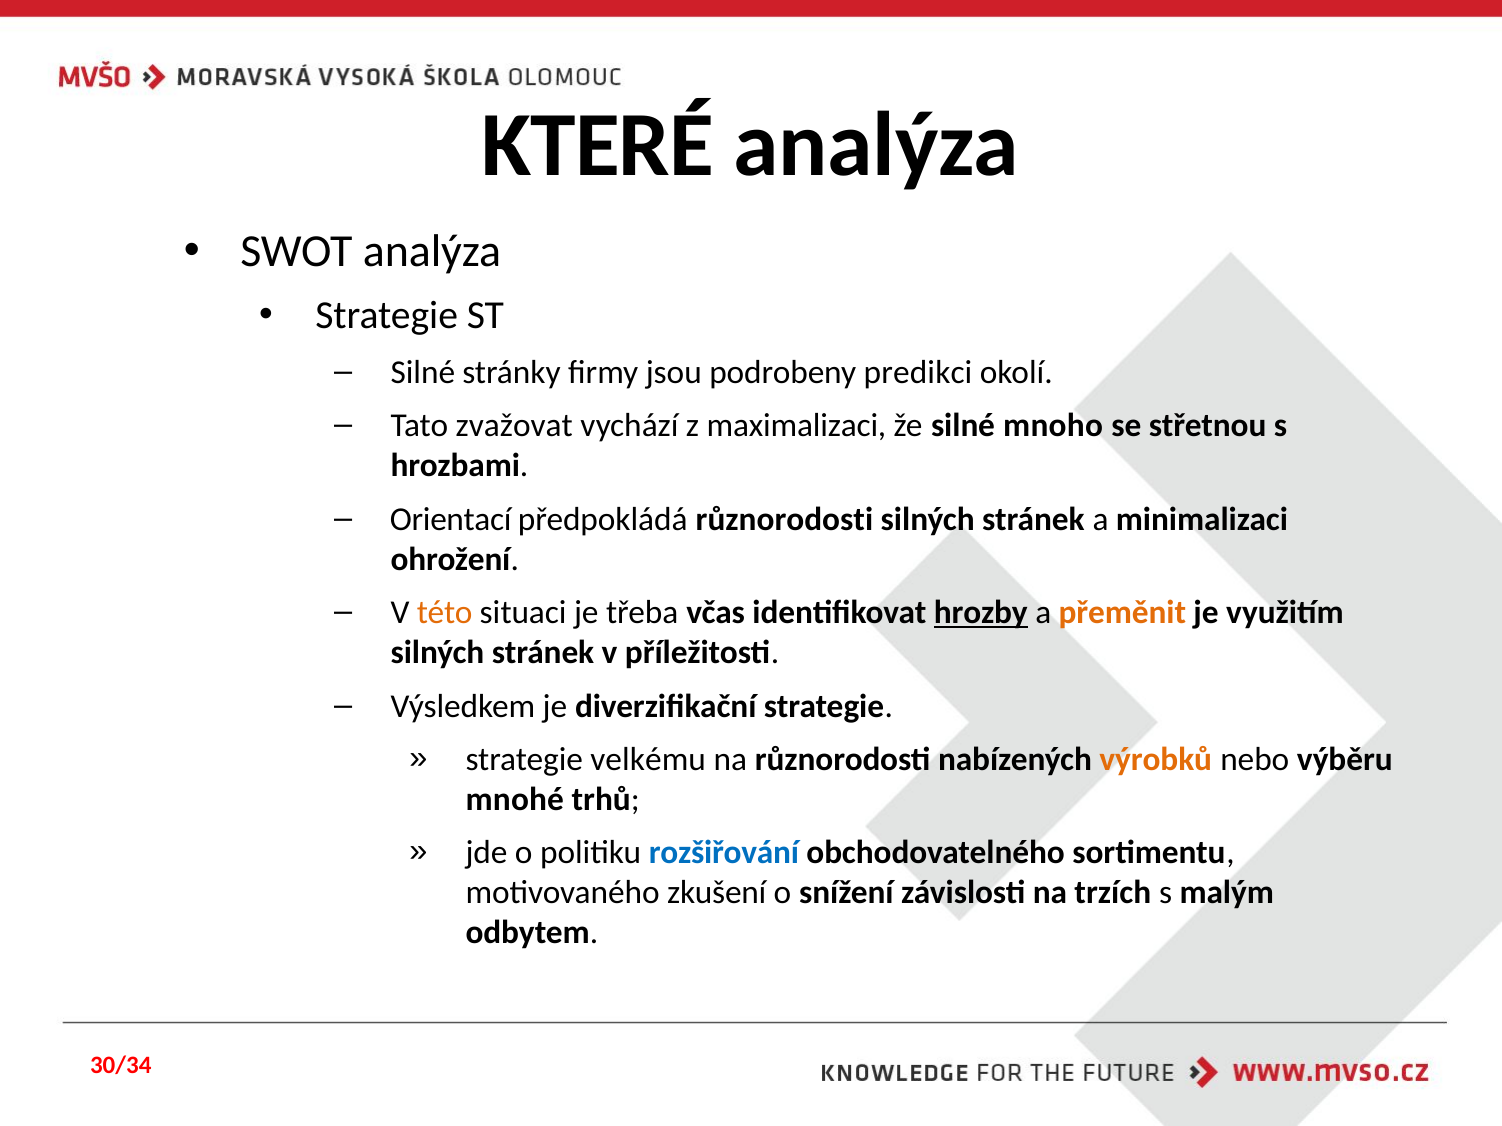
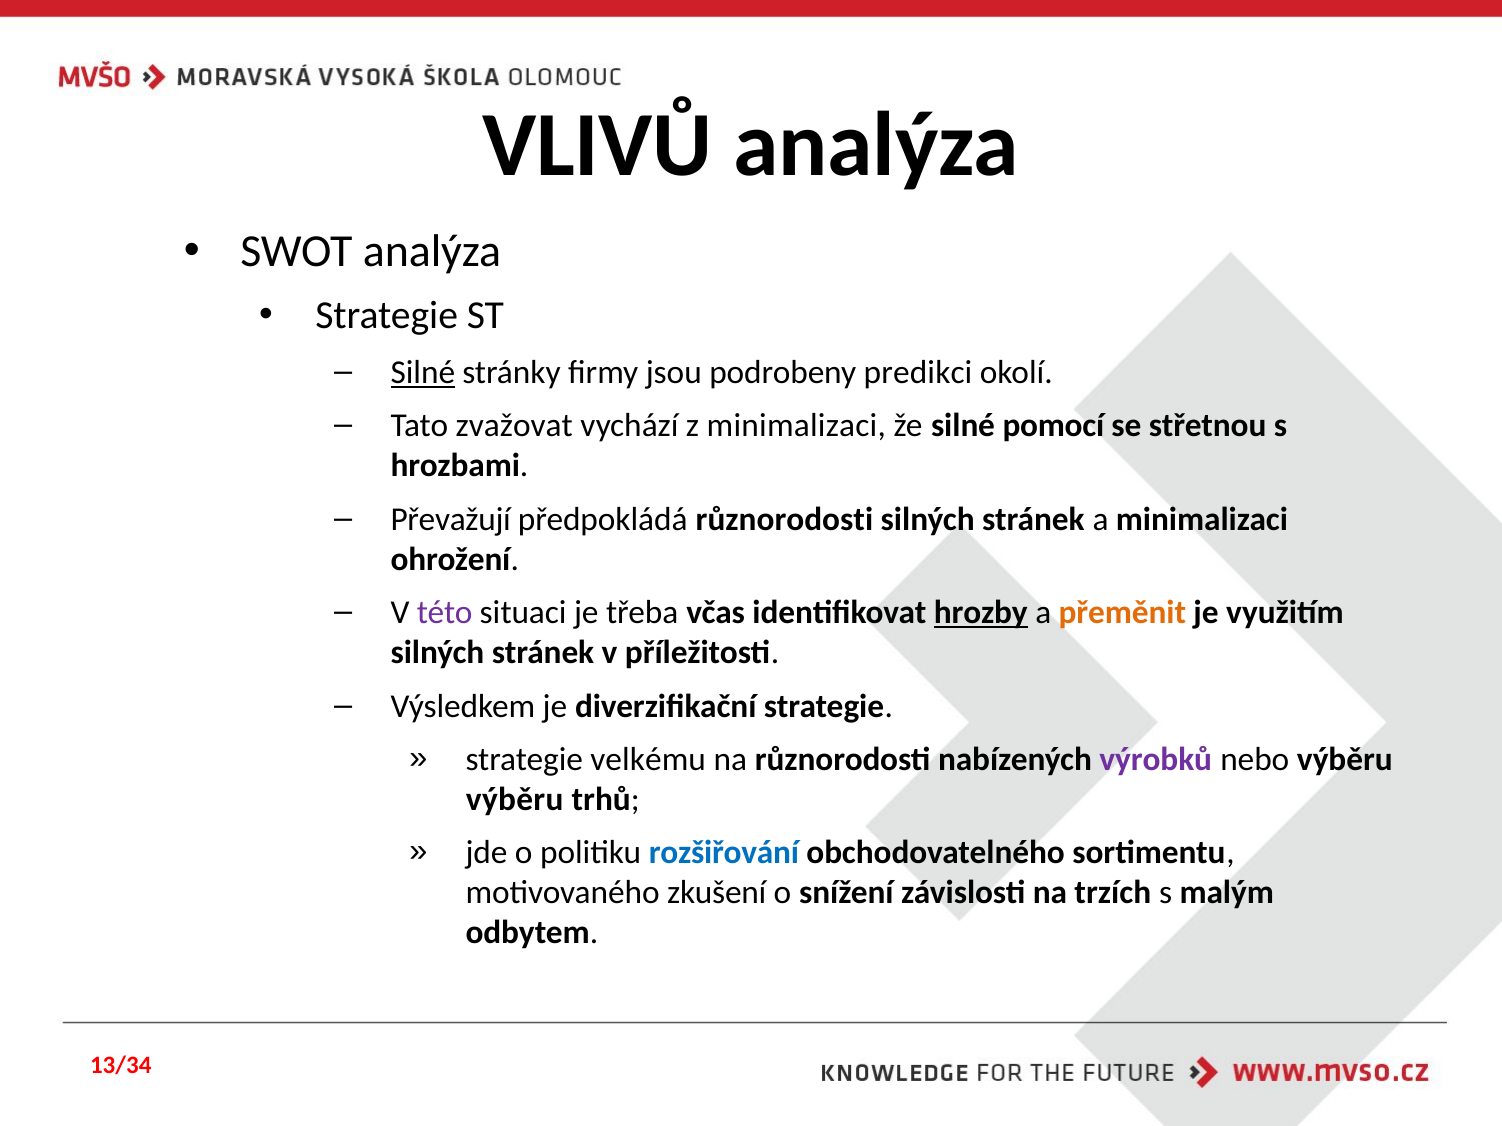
KTERÉ: KTERÉ -> VLIVŮ
Silné at (423, 373) underline: none -> present
z maximalizaci: maximalizaci -> minimalizaci
mnoho: mnoho -> pomocí
Orientací: Orientací -> Převažují
této colour: orange -> purple
výrobků colour: orange -> purple
mnohé at (515, 800): mnohé -> výběru
30/34: 30/34 -> 13/34
